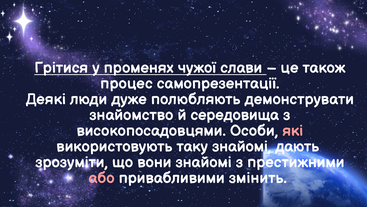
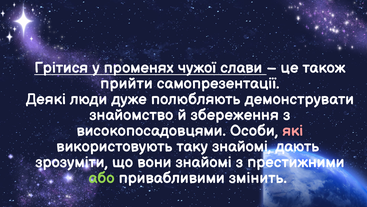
процес: процес -> прийти
середовища: середовища -> збереження
або colour: pink -> light green
